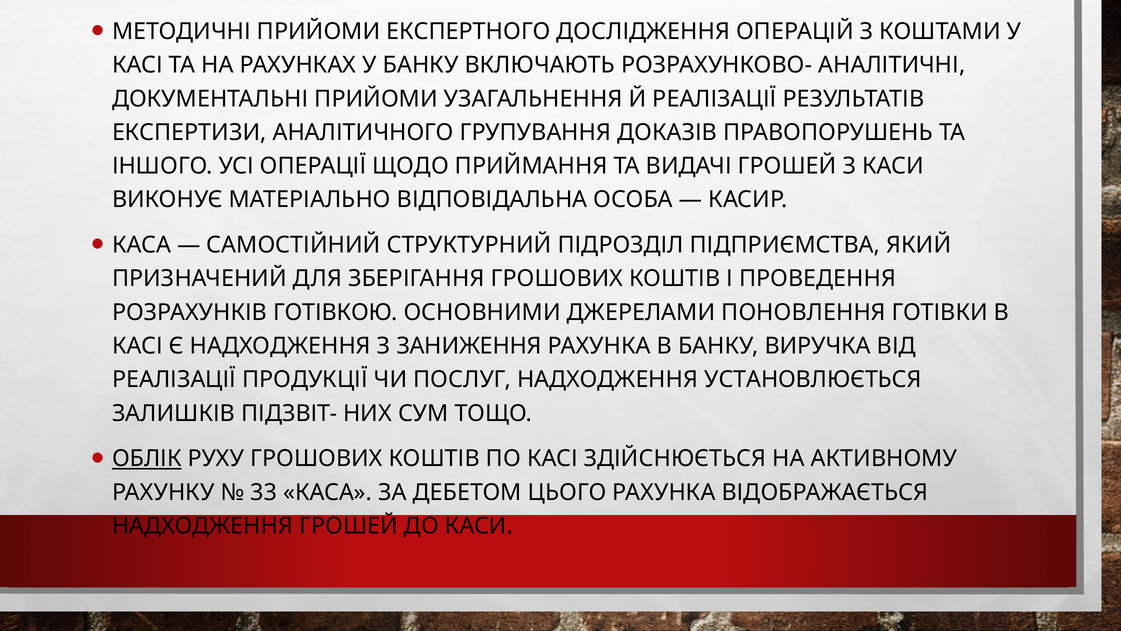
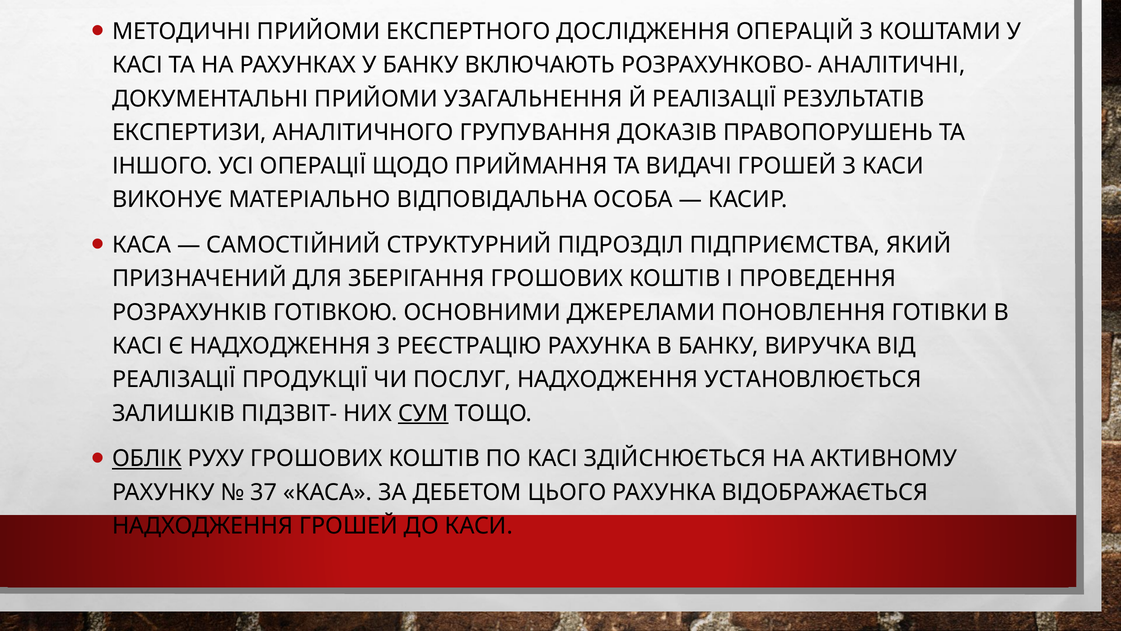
ЗАНИЖЕННЯ: ЗАНИЖЕННЯ -> РЕЄСТРАЦІЮ
СУМ underline: none -> present
33: 33 -> 37
